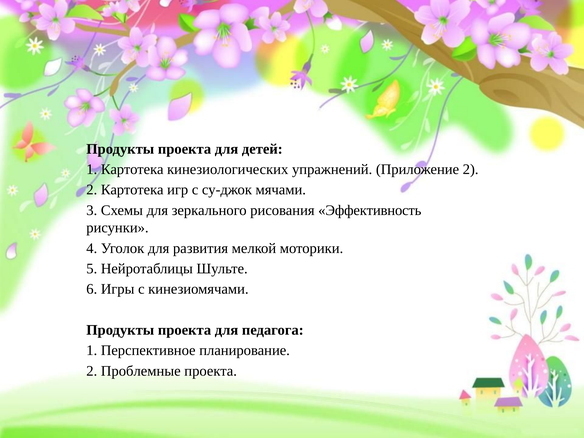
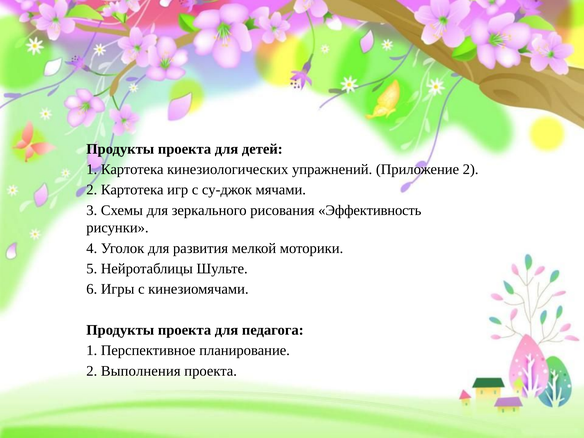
Проблемные: Проблемные -> Выполнения
